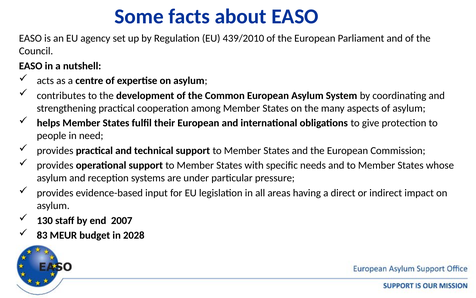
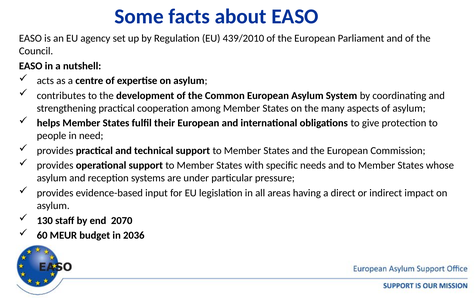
2007: 2007 -> 2070
83: 83 -> 60
2028: 2028 -> 2036
